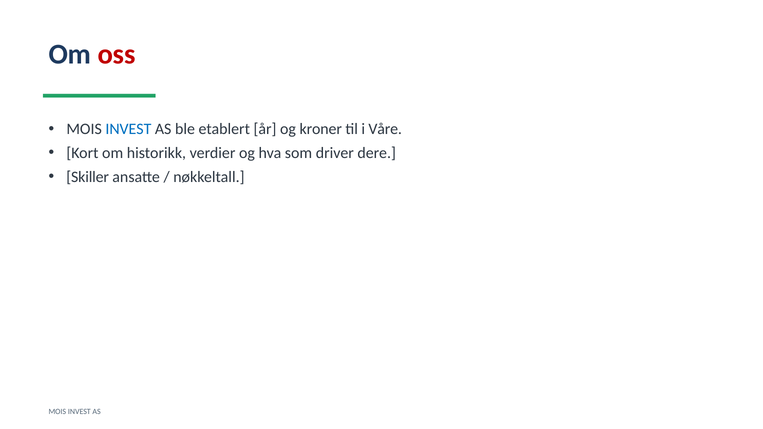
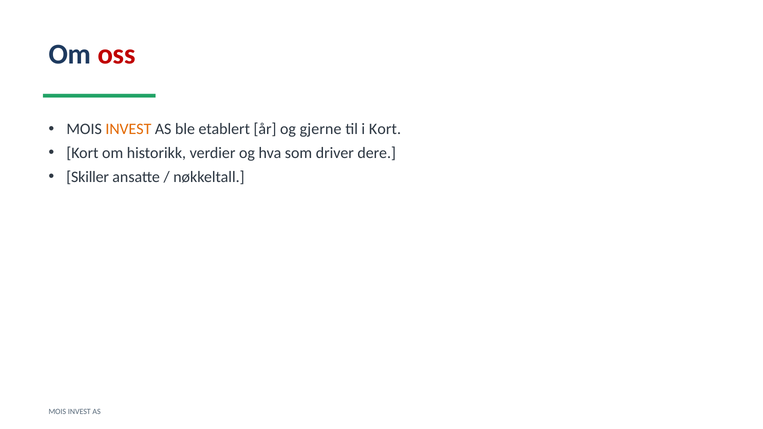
INVEST at (128, 129) colour: blue -> orange
kroner: kroner -> gjerne
i Våre: Våre -> Kort
